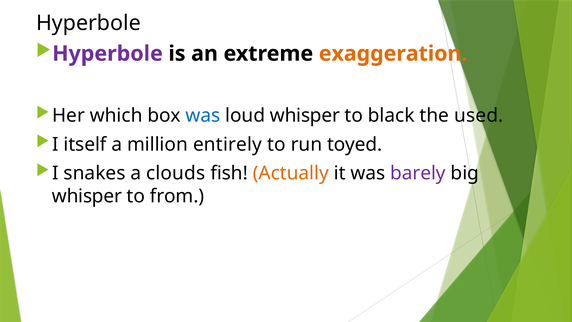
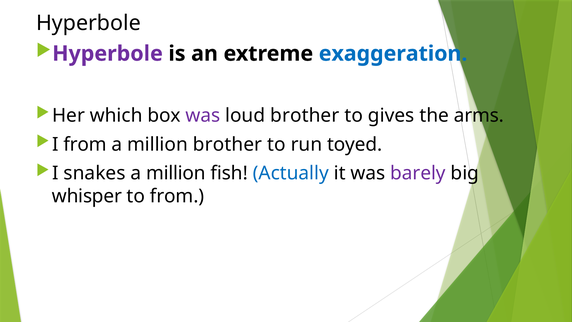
exaggeration colour: orange -> blue
was at (203, 115) colour: blue -> purple
loud whisper: whisper -> brother
black: black -> gives
used: used -> arms
I itself: itself -> from
million entirely: entirely -> brother
clouds at (176, 173): clouds -> million
Actually colour: orange -> blue
